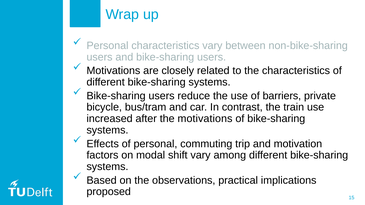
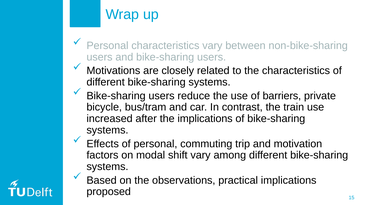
the motivations: motivations -> implications
